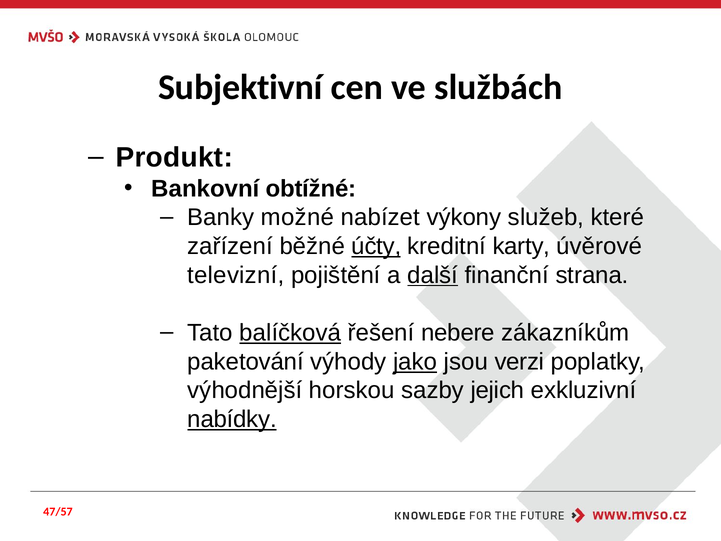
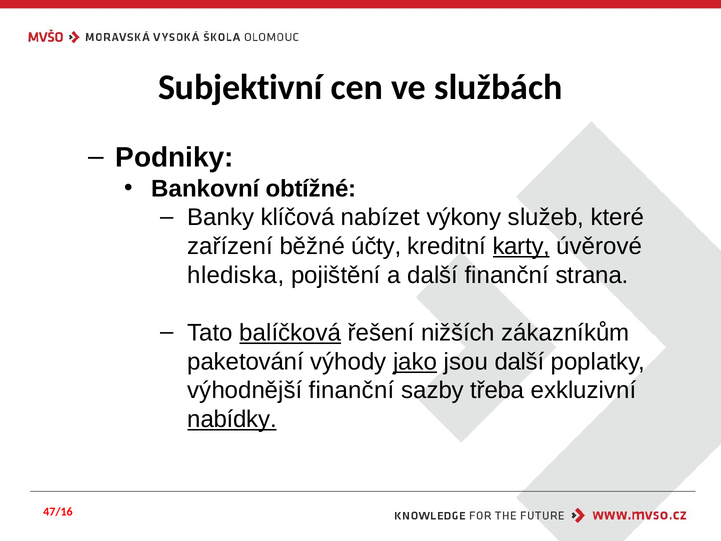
Produkt: Produkt -> Podniky
možné: možné -> klíčová
účty underline: present -> none
karty underline: none -> present
televizní: televizní -> hlediska
další at (433, 275) underline: present -> none
nebere: nebere -> nižších
jsou verzi: verzi -> další
výhodnější horskou: horskou -> finanční
jejich: jejich -> třeba
47/57: 47/57 -> 47/16
